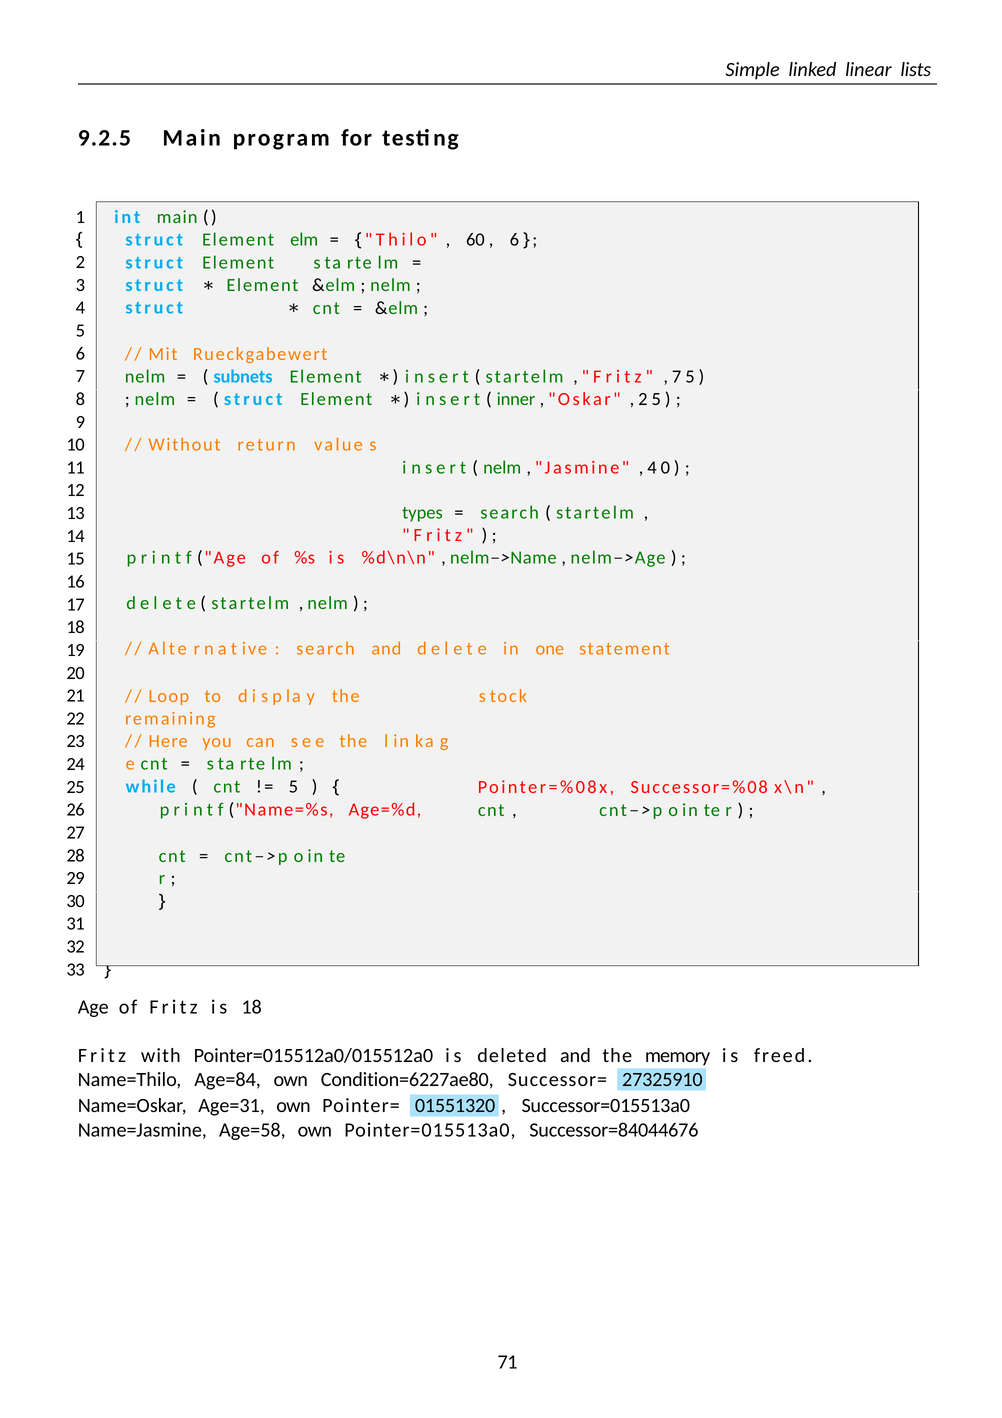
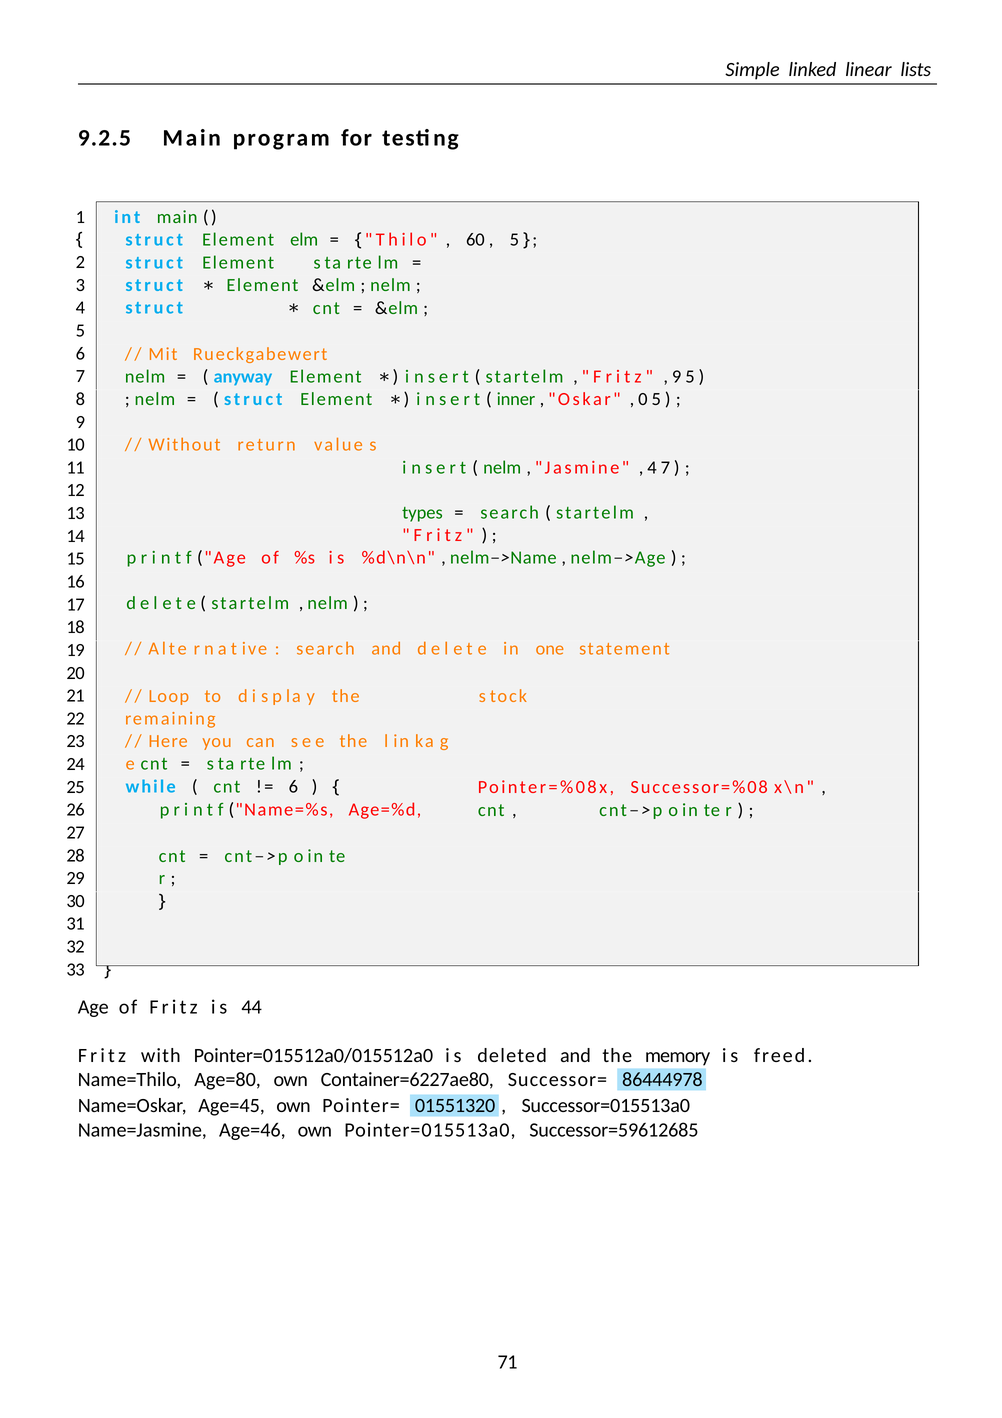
6 at (514, 240): 6 -> 5
subnets: subnets -> anyway
7 at (677, 377): 7 -> 9
2 at (643, 399): 2 -> 0
4 0: 0 -> 7
5 at (293, 787): 5 -> 6
is 18: 18 -> 44
Age=84: Age=84 -> Age=80
Condition=6227ae80: Condition=6227ae80 -> Container=6227ae80
27325910: 27325910 -> 86444978
Age=31: Age=31 -> Age=45
Age=58: Age=58 -> Age=46
Successor=84044676: Successor=84044676 -> Successor=59612685
